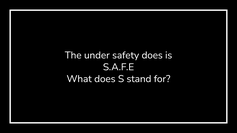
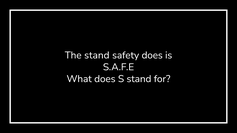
The under: under -> stand
